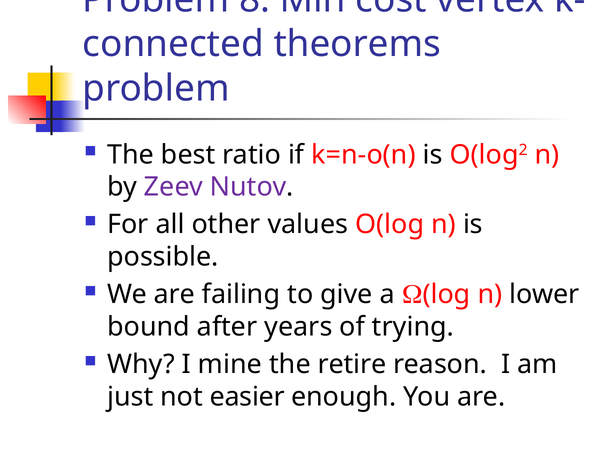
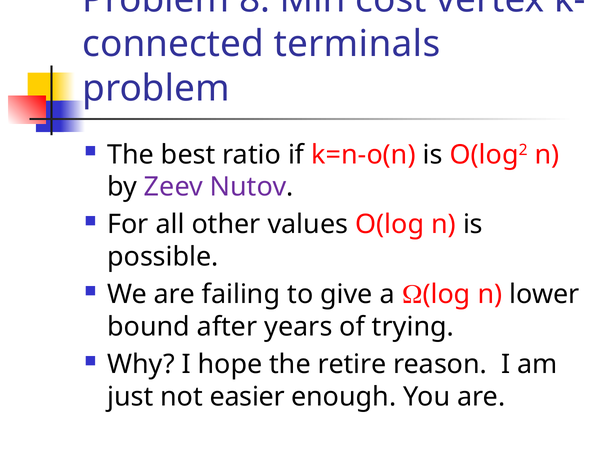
theorems: theorems -> terminals
mine: mine -> hope
